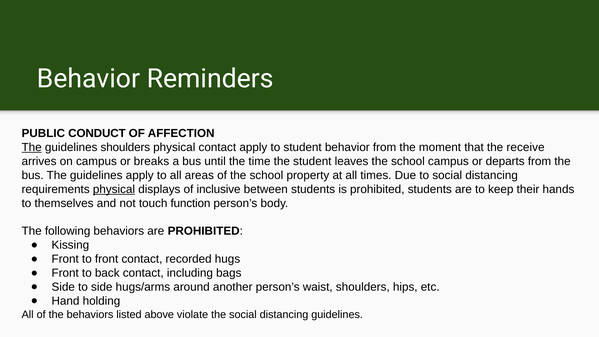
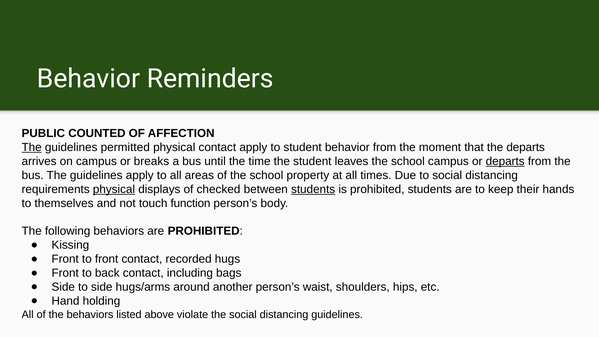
CONDUCT: CONDUCT -> COUNTED
guidelines shoulders: shoulders -> permitted
the receive: receive -> departs
departs at (505, 161) underline: none -> present
inclusive: inclusive -> checked
students at (313, 189) underline: none -> present
